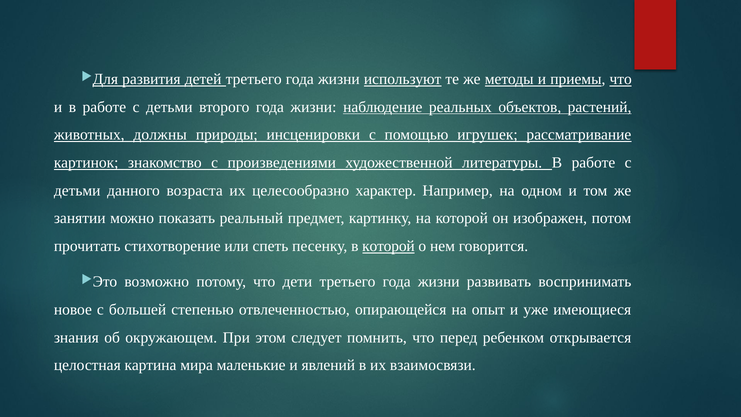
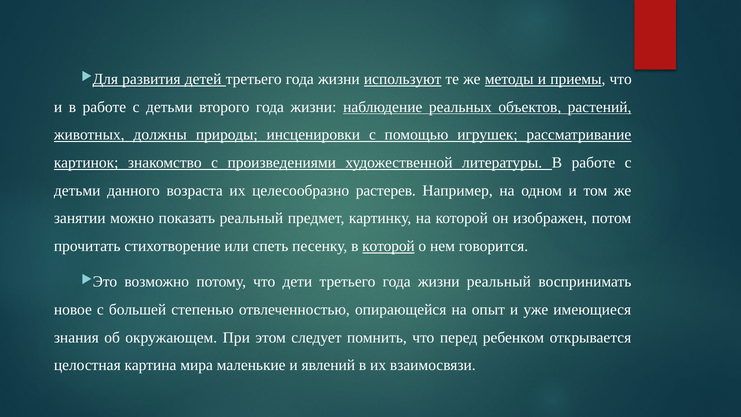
что at (621, 79) underline: present -> none
характер: характер -> растерев
жизни развивать: развивать -> реальный
